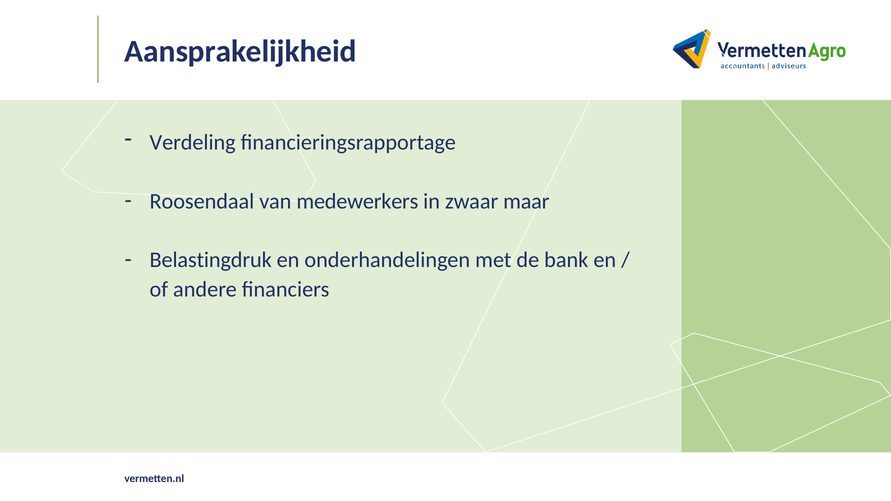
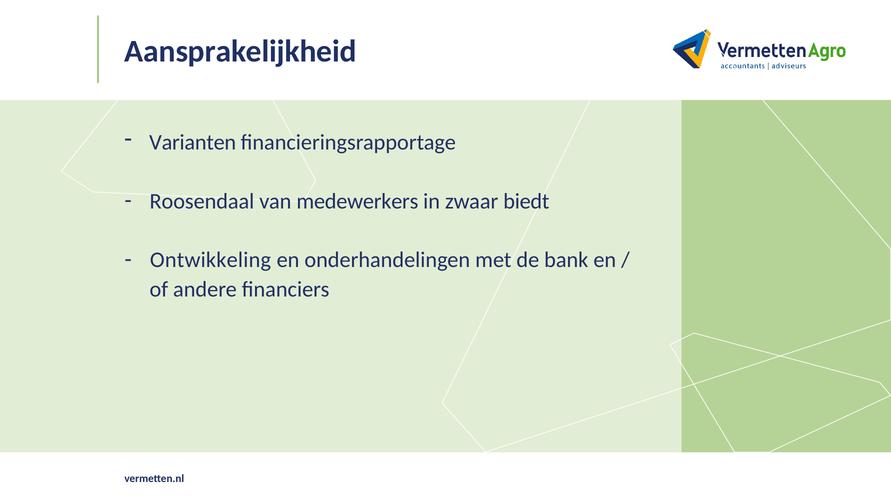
Verdeling: Verdeling -> Varianten
maar: maar -> biedt
Belastingdruk: Belastingdruk -> Ontwikkeling
